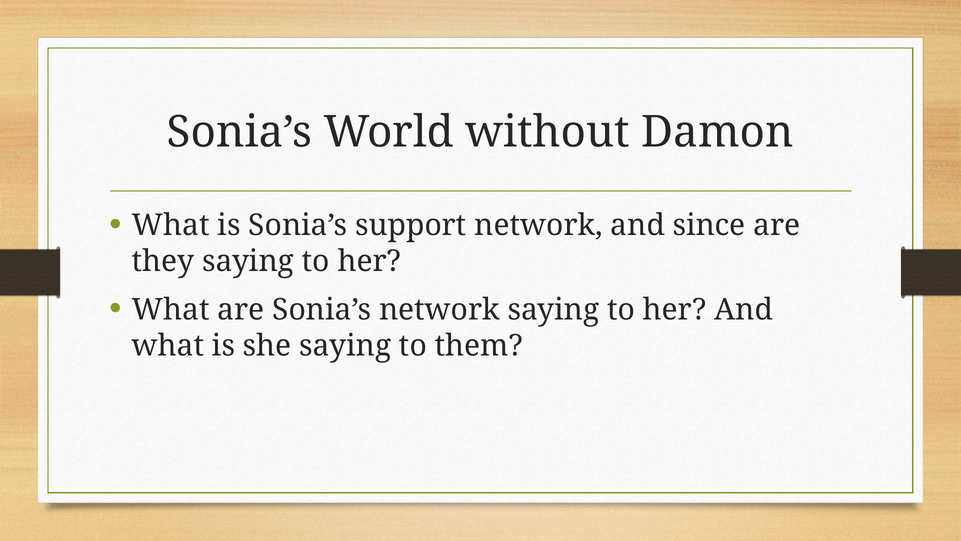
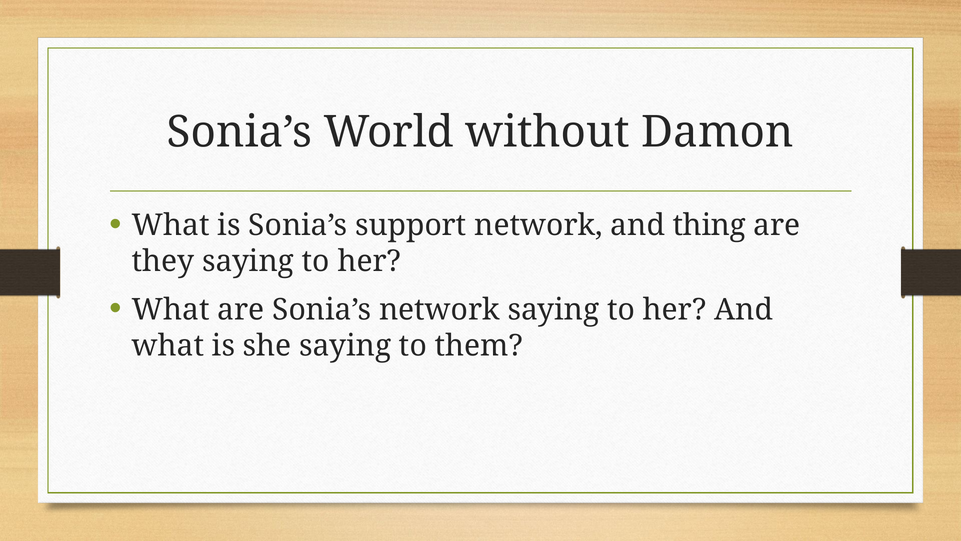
since: since -> thing
